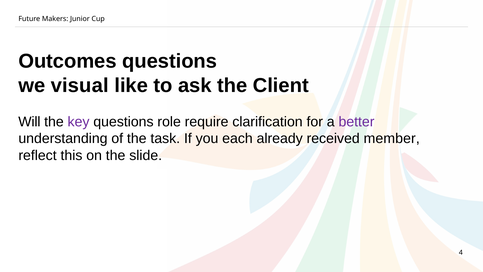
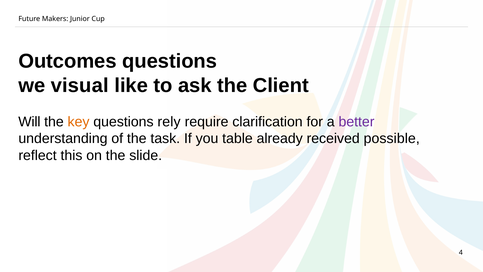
key colour: purple -> orange
role: role -> rely
each: each -> table
member: member -> possible
